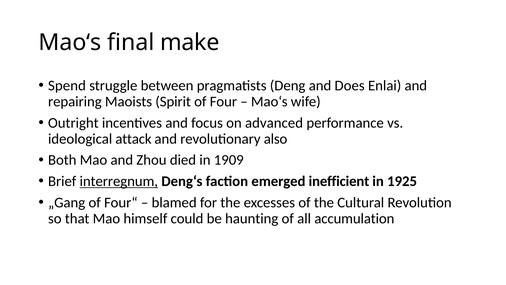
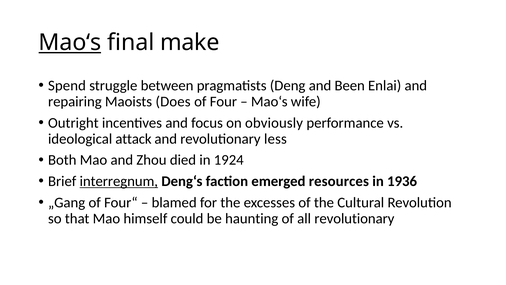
Mao‘s at (70, 43) underline: none -> present
Does: Does -> Been
Spirit: Spirit -> Does
advanced: advanced -> obviously
also: also -> less
1909: 1909 -> 1924
inefficient: inefficient -> resources
1925: 1925 -> 1936
all accumulation: accumulation -> revolutionary
